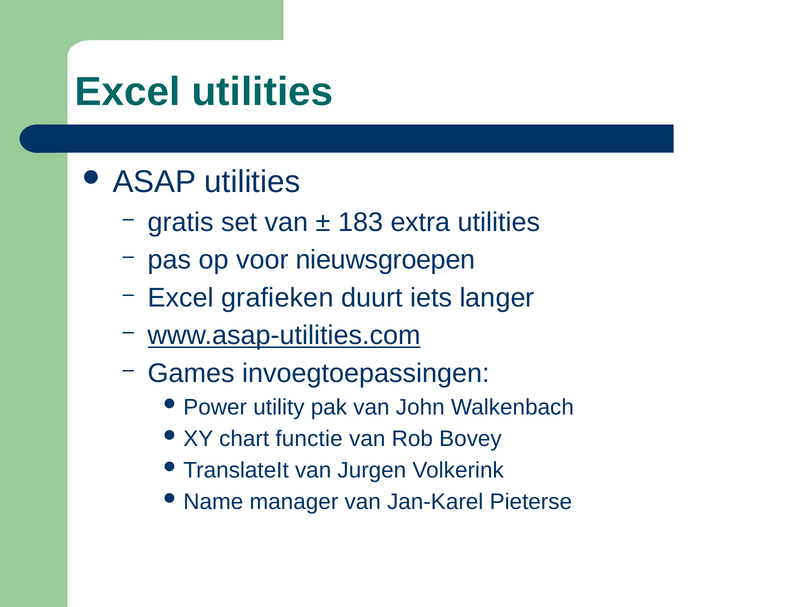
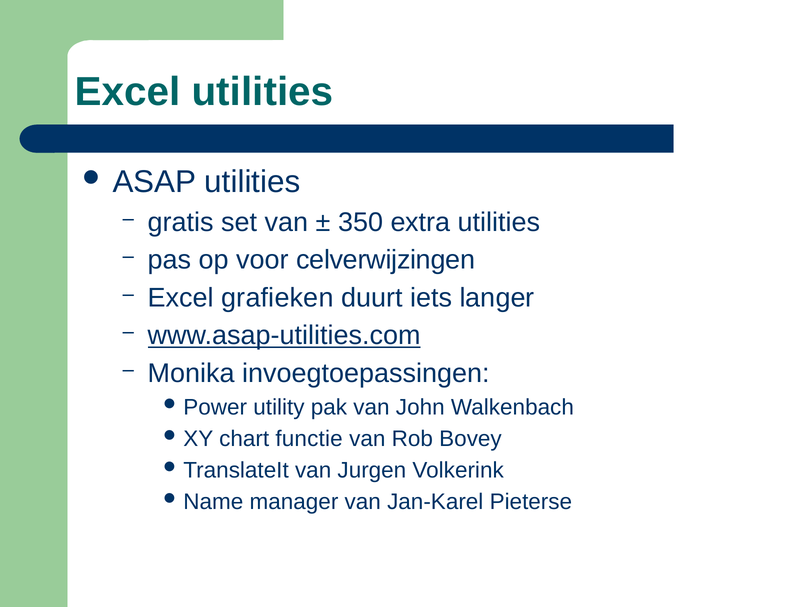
183: 183 -> 350
nieuwsgroepen: nieuwsgroepen -> celverwijzingen
Games: Games -> Monika
